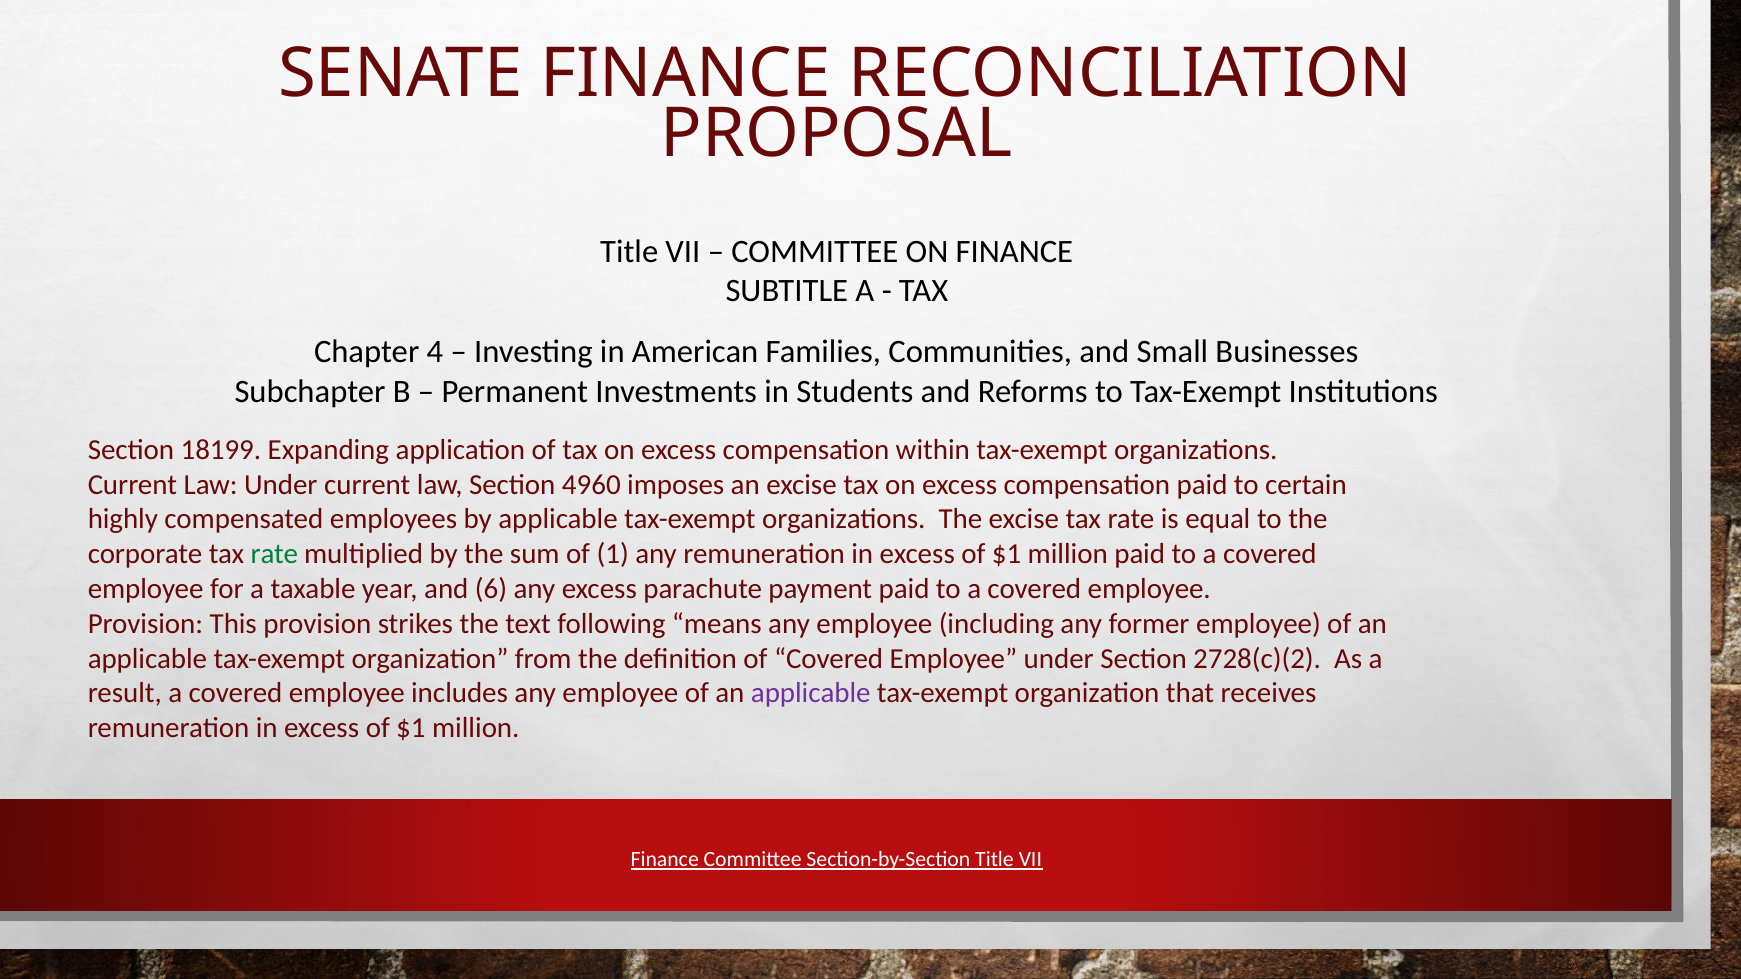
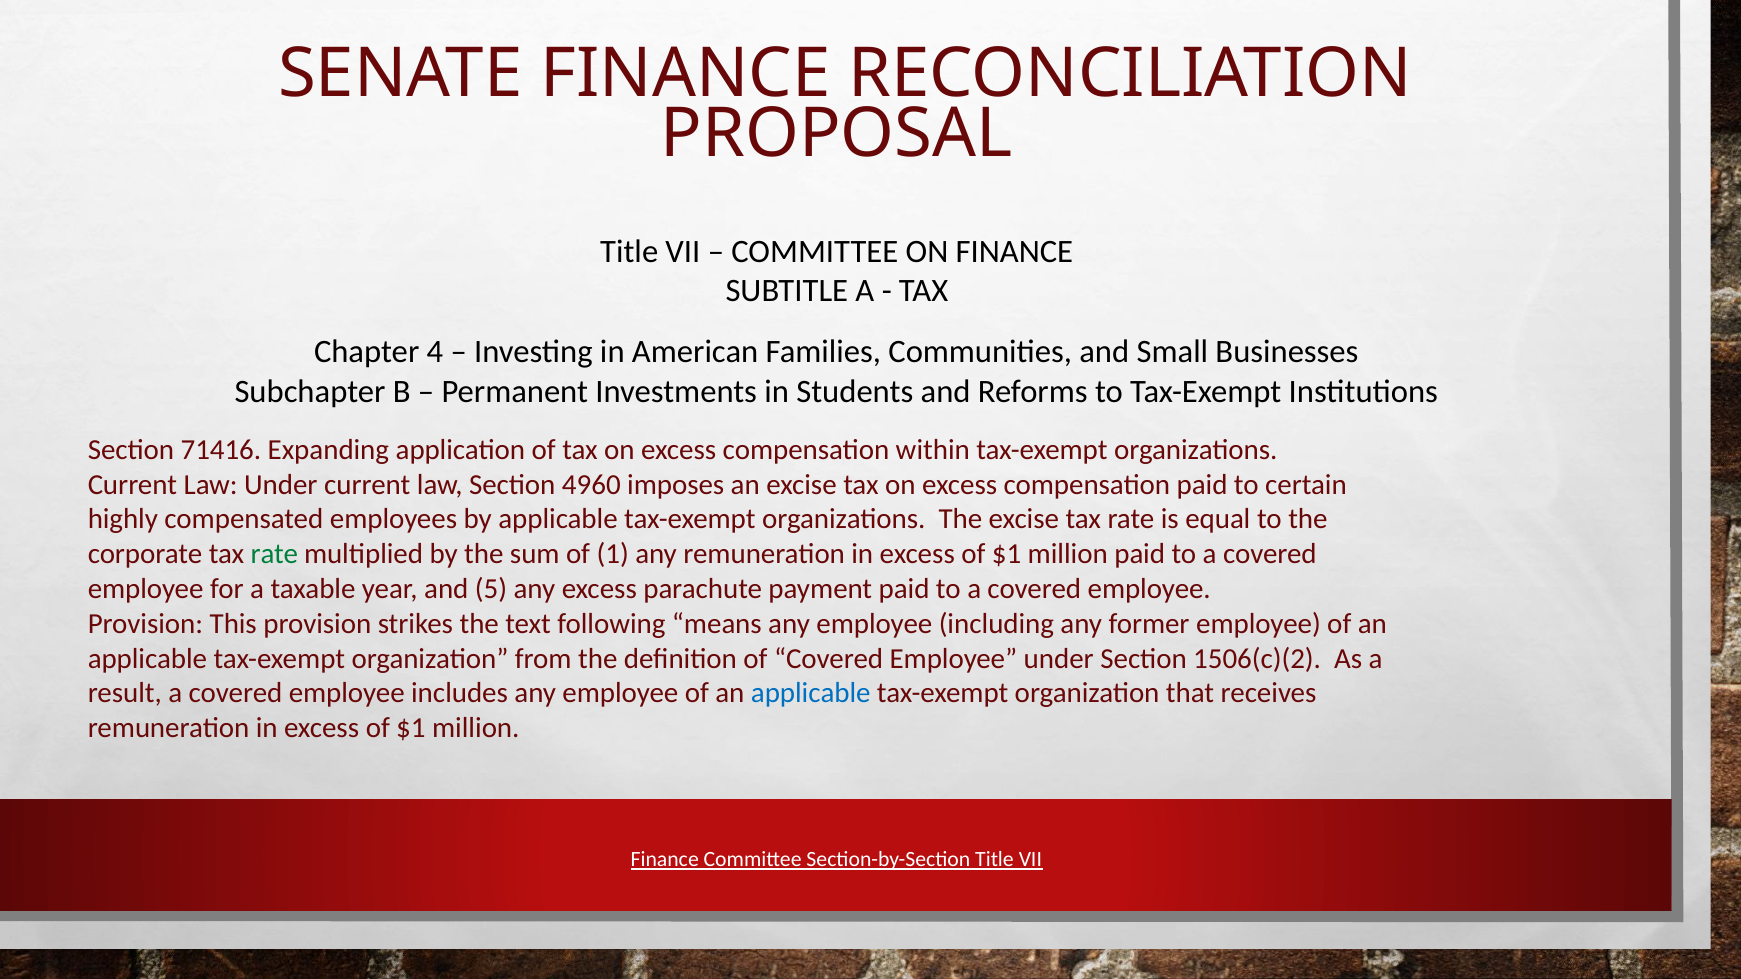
18199: 18199 -> 71416
6: 6 -> 5
2728(c)(2: 2728(c)(2 -> 1506(c)(2
applicable at (811, 694) colour: purple -> blue
